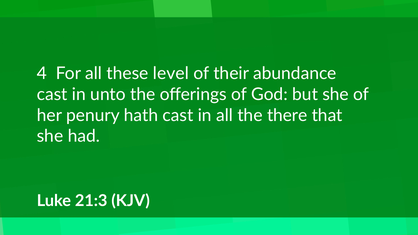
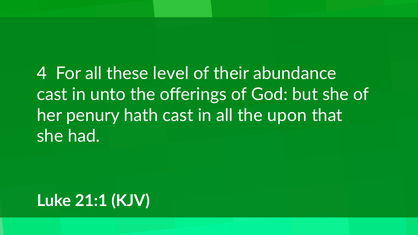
there: there -> upon
21:3: 21:3 -> 21:1
